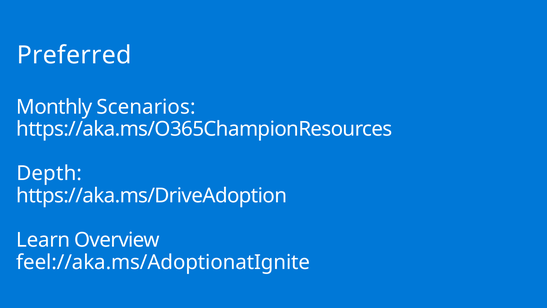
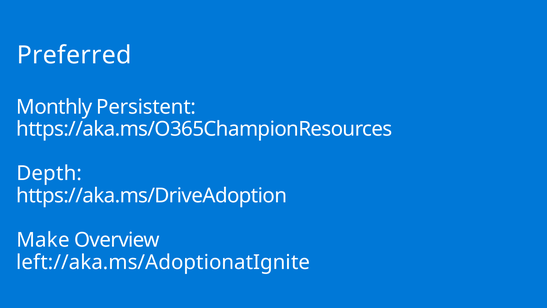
Scenarios: Scenarios -> Persistent
Learn: Learn -> Make
feel://aka.ms/AdoptionatIgnite: feel://aka.ms/AdoptionatIgnite -> left://aka.ms/AdoptionatIgnite
